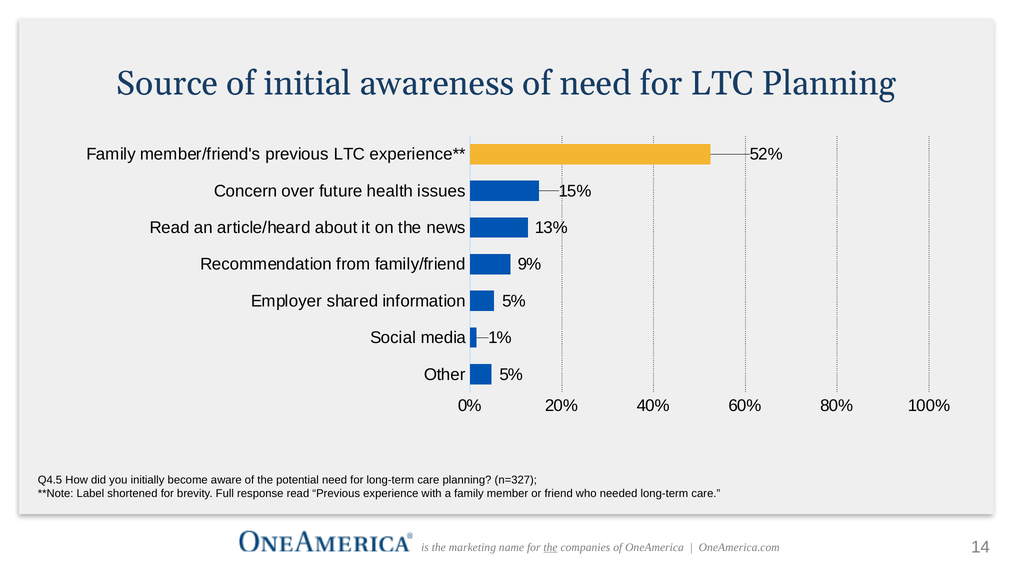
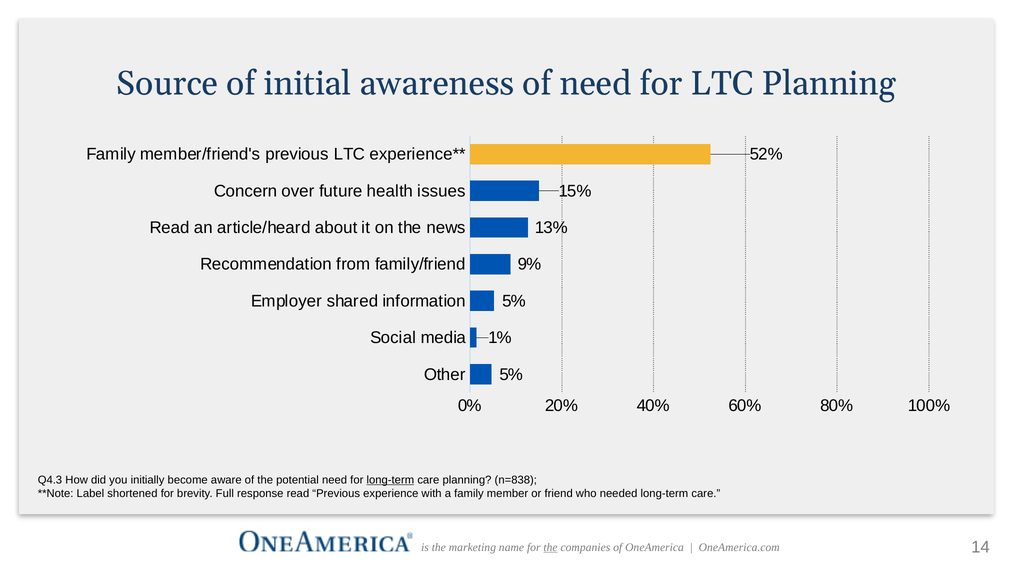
Q4.5: Q4.5 -> Q4.3
long-term at (390, 480) underline: none -> present
n=327: n=327 -> n=838
